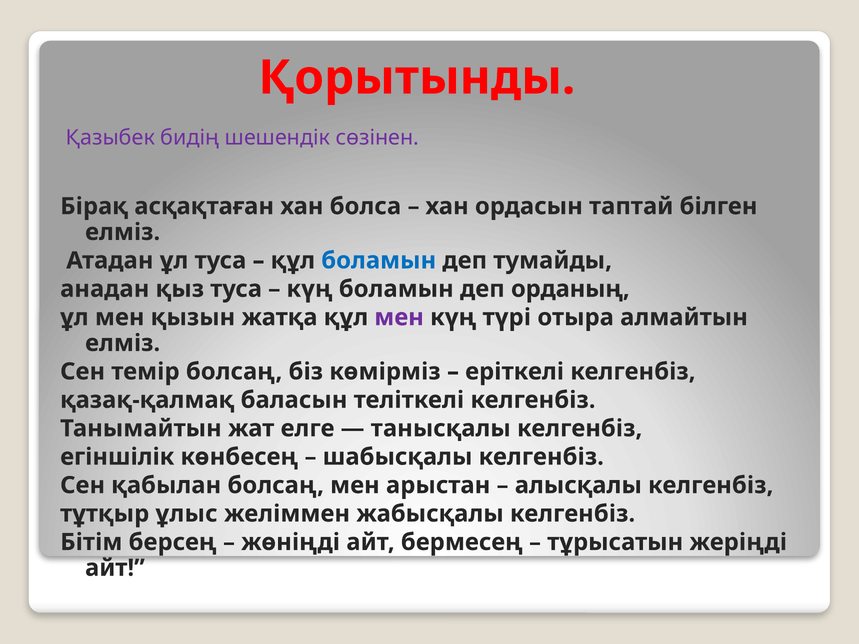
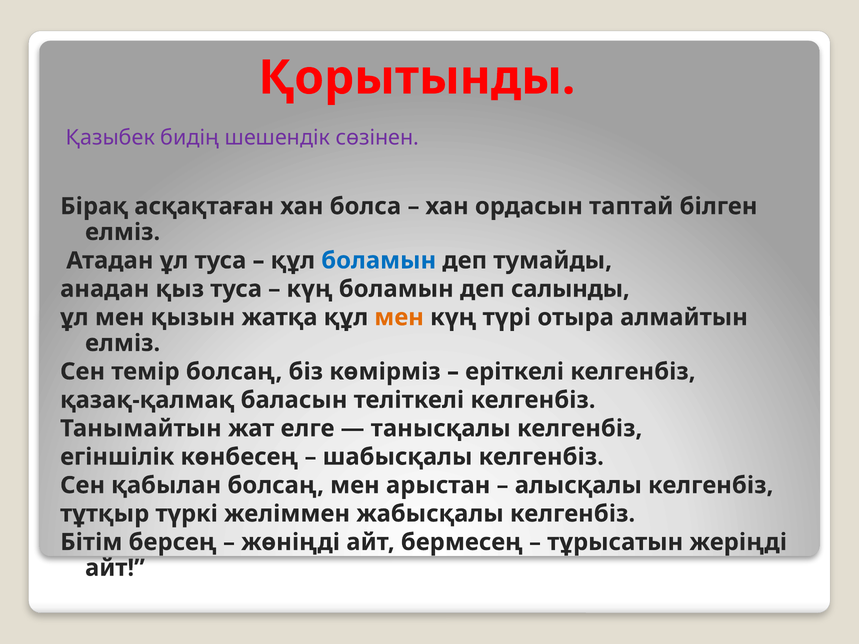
орданың: орданың -> салынды
мен at (399, 317) colour: purple -> orange
ұлыс: ұлыс -> түркі
